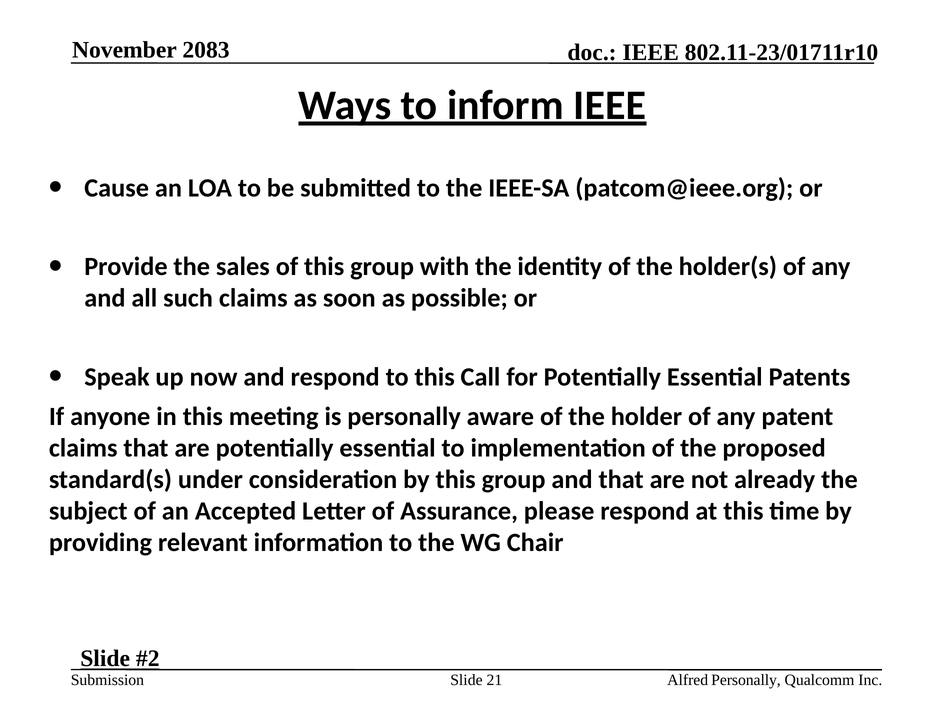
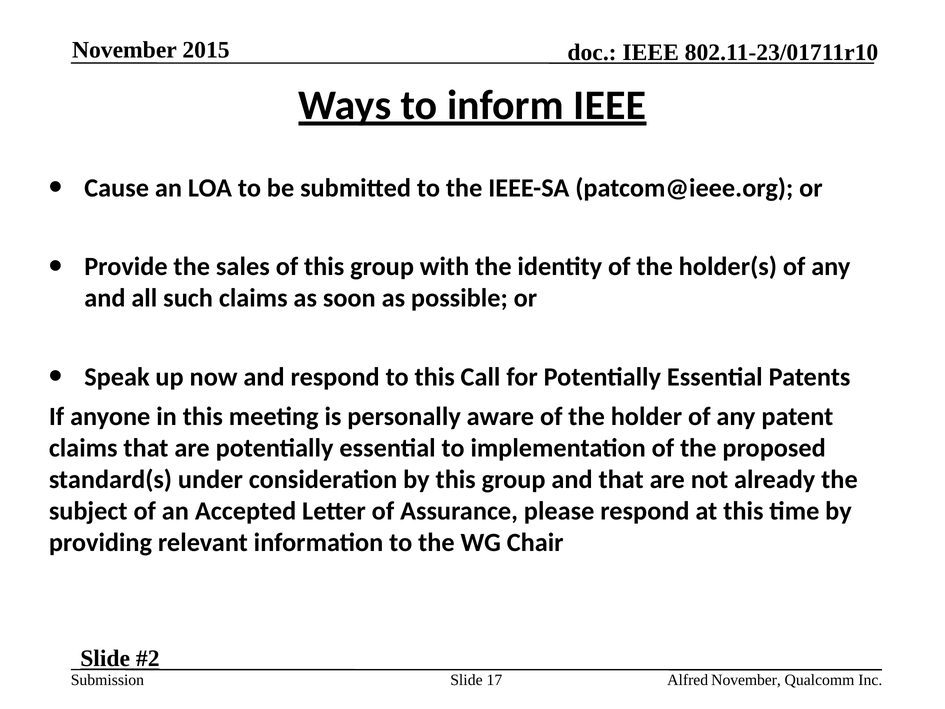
2083: 2083 -> 2015
21: 21 -> 17
Alfred Personally: Personally -> November
